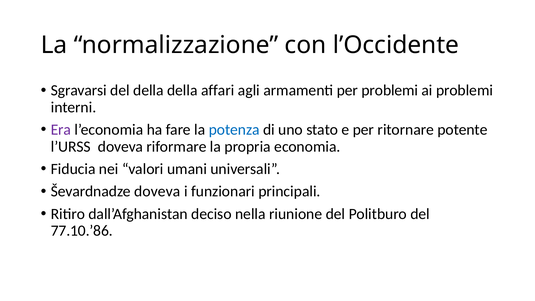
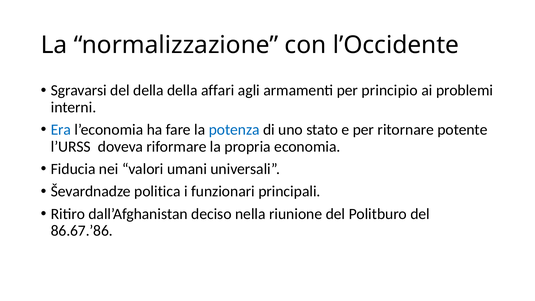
per problemi: problemi -> principio
Era colour: purple -> blue
Ševardnadze doveva: doveva -> politica
77.10.’86: 77.10.’86 -> 86.67.’86
